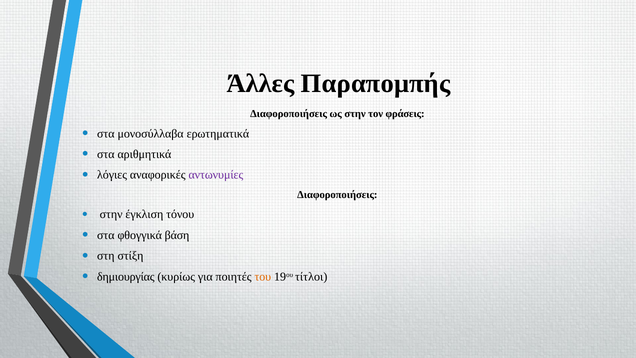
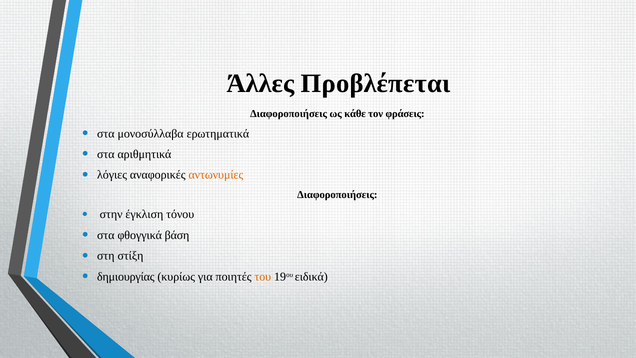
Παραπομπής: Παραπομπής -> Προβλέπεται
ως στην: στην -> κάθε
αντωνυμίες colour: purple -> orange
τίτλοι: τίτλοι -> ειδικά
